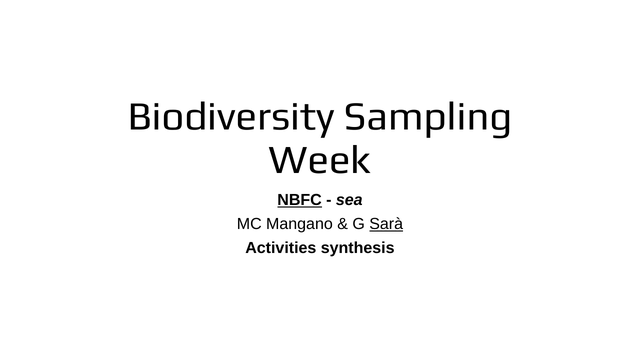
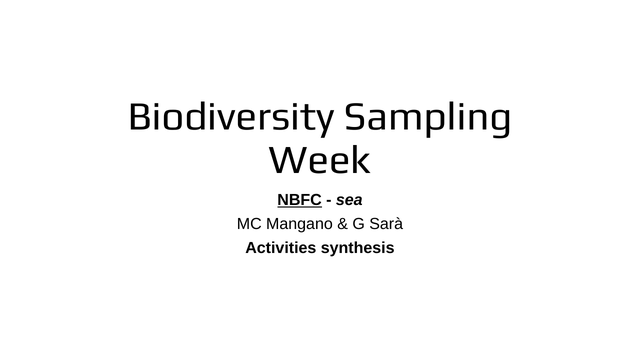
Sarà underline: present -> none
